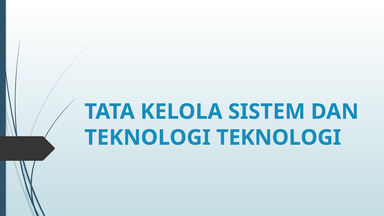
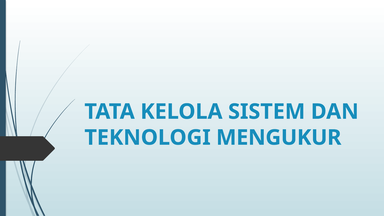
TEKNOLOGI TEKNOLOGI: TEKNOLOGI -> MENGUKUR
